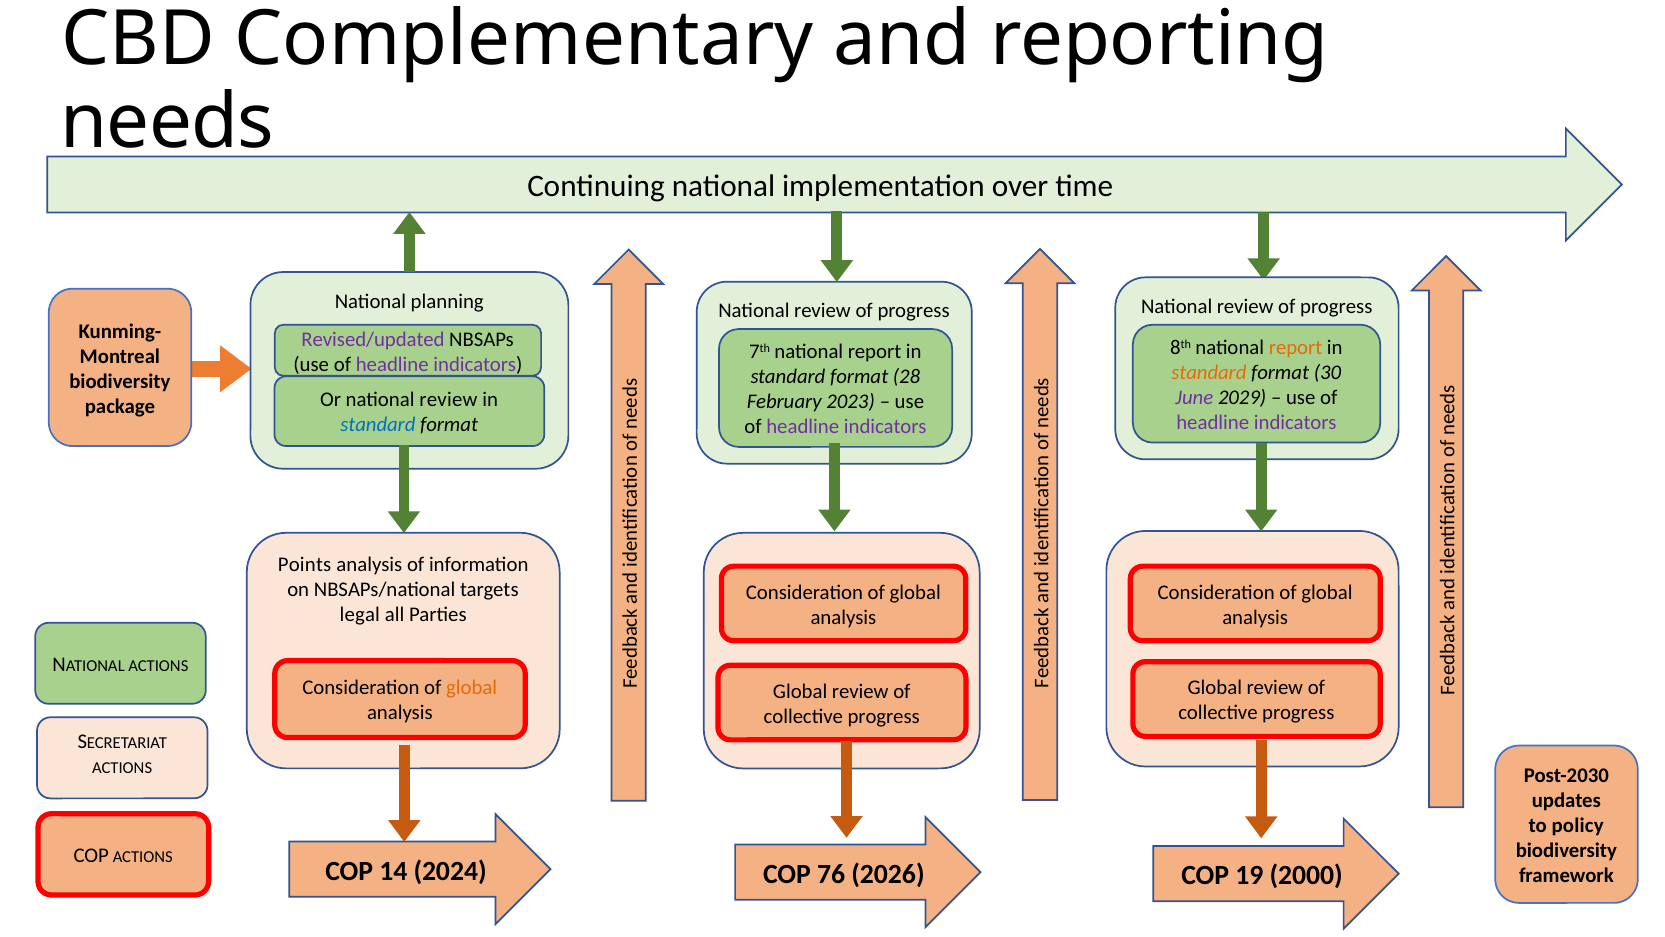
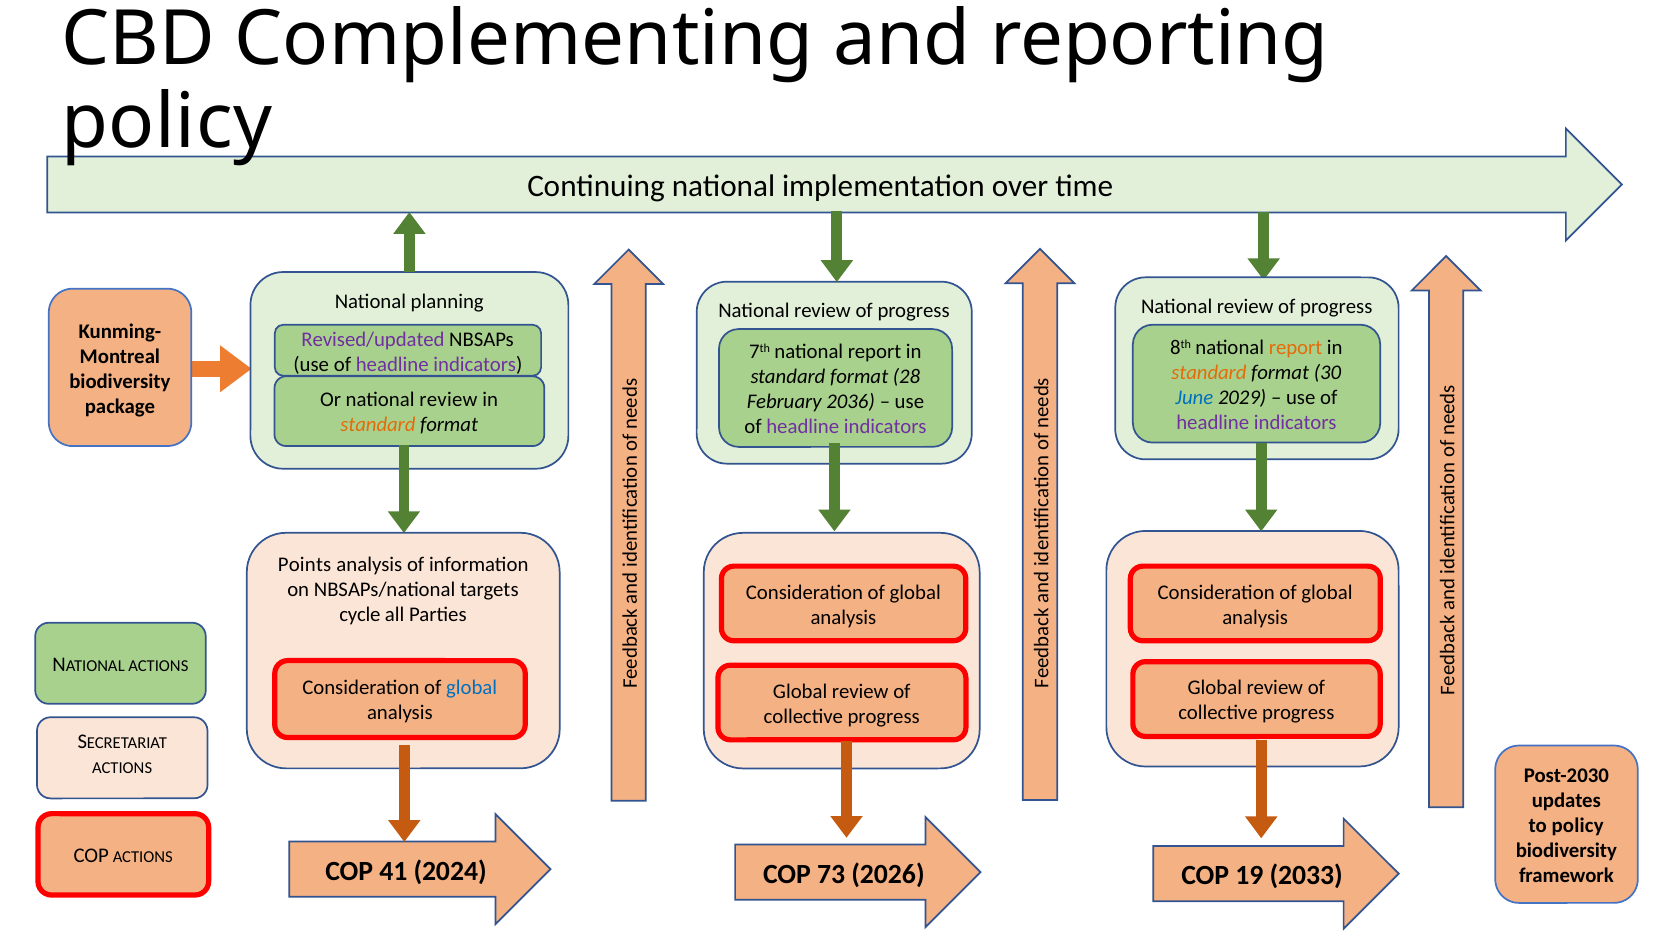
Complementary: Complementary -> Complementing
needs at (167, 122): needs -> policy
June colour: purple -> blue
2023: 2023 -> 2036
standard at (378, 425) colour: blue -> orange
legal: legal -> cycle
global at (472, 688) colour: orange -> blue
14: 14 -> 41
76: 76 -> 73
2000: 2000 -> 2033
